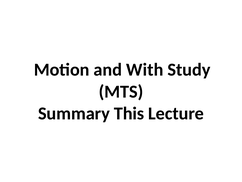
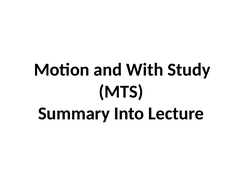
This: This -> Into
